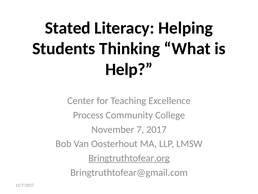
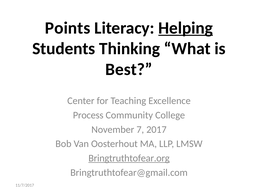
Stated: Stated -> Points
Helping underline: none -> present
Help: Help -> Best
